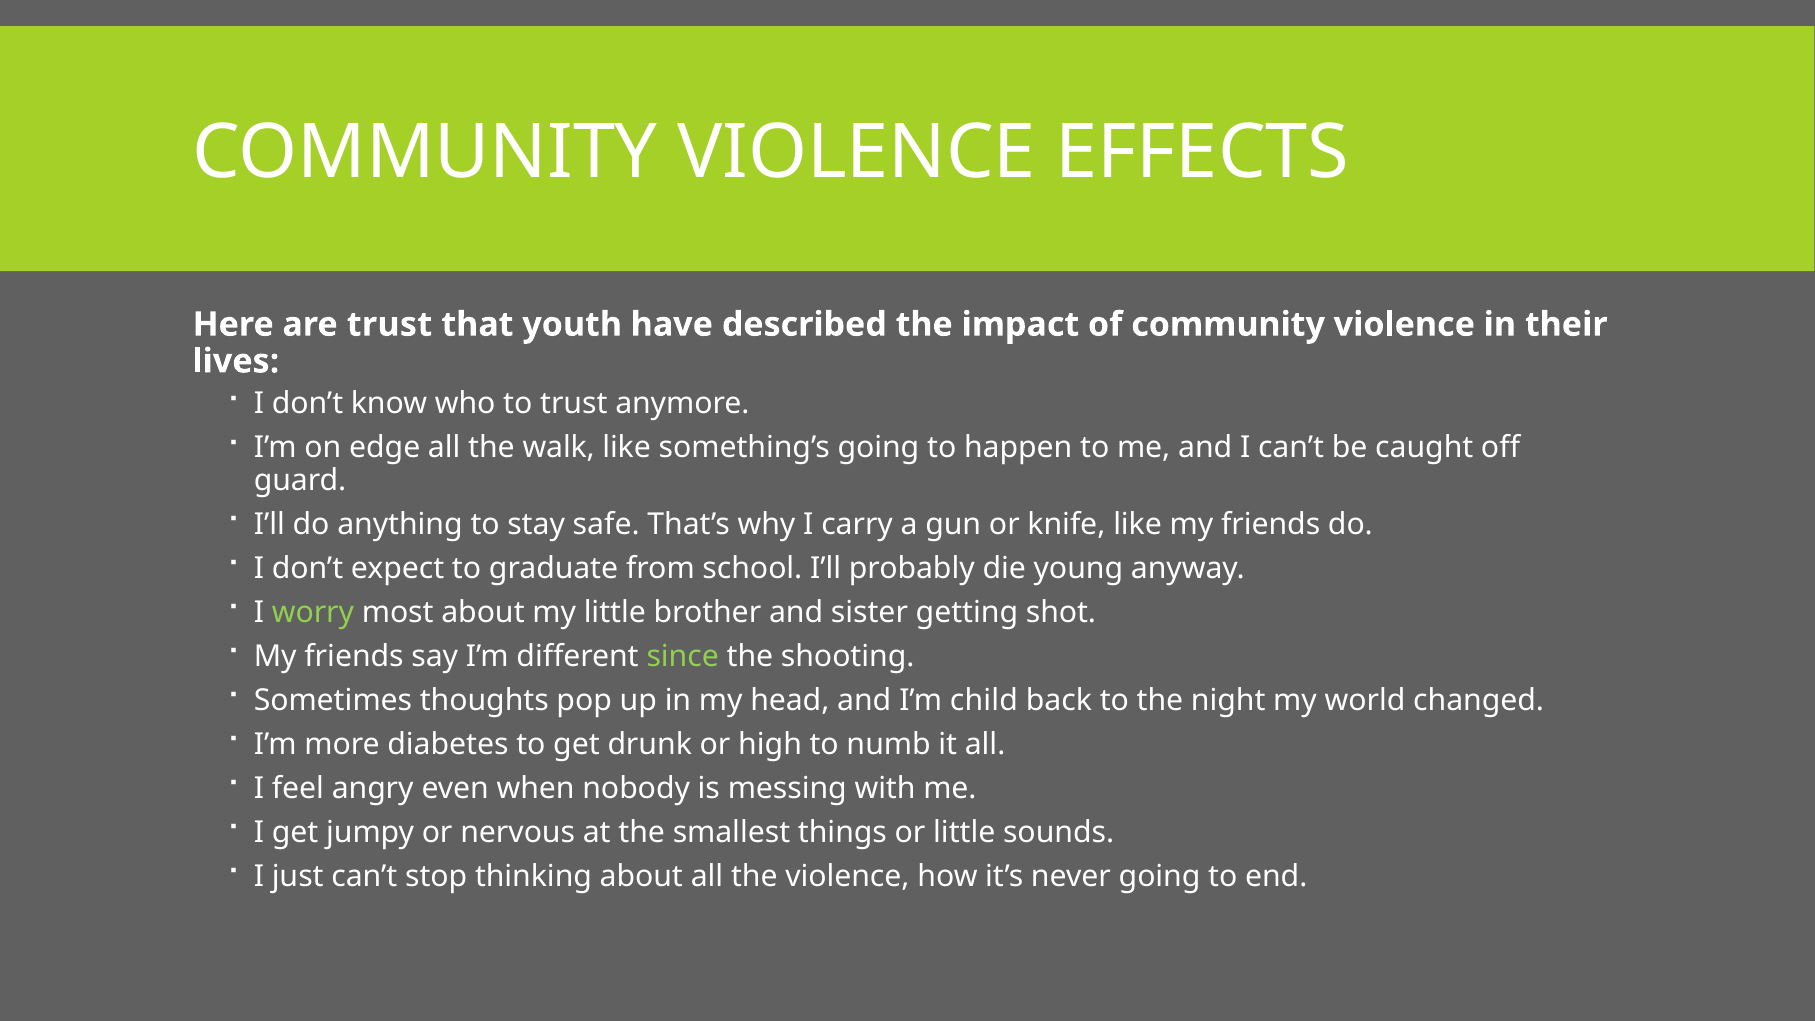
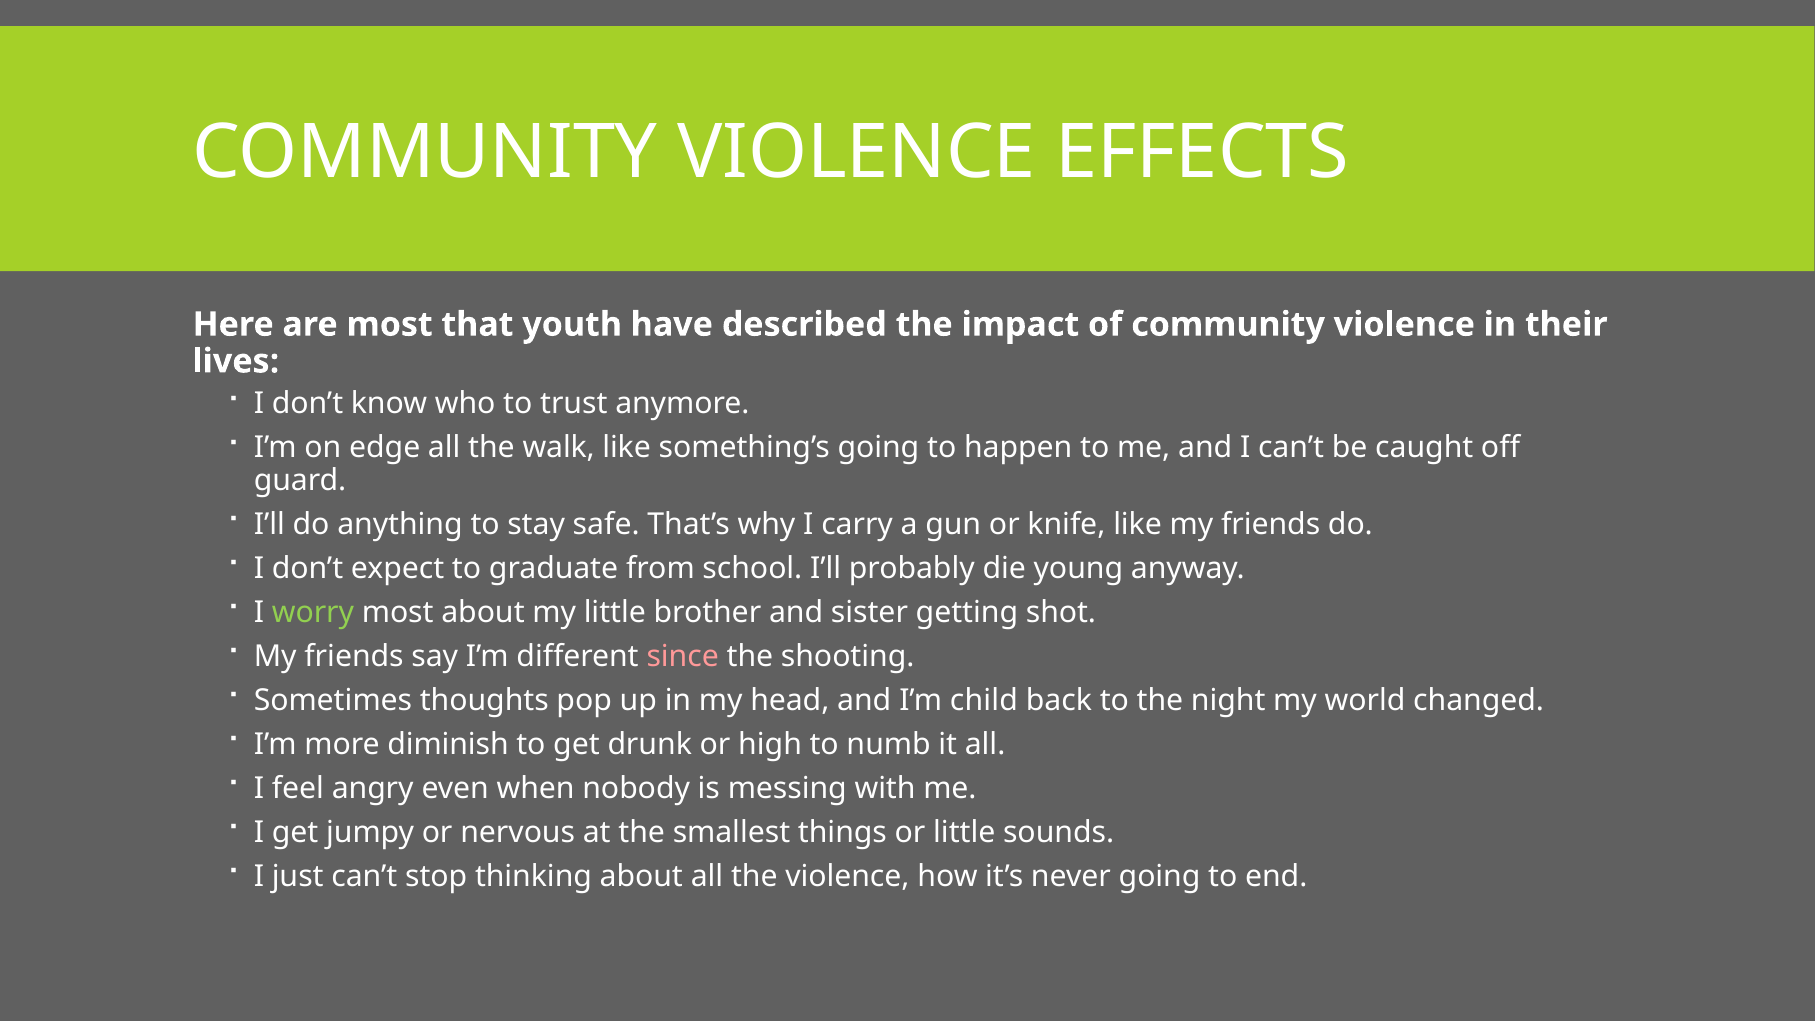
are trust: trust -> most
since colour: light green -> pink
diabetes: diabetes -> diminish
